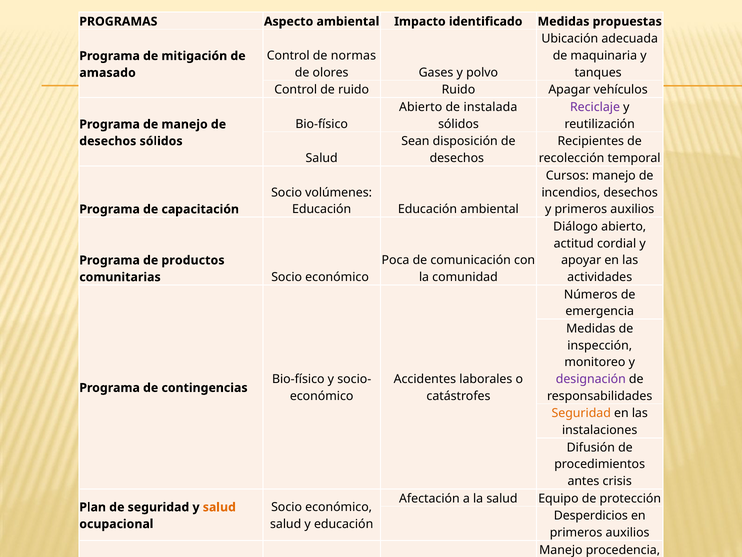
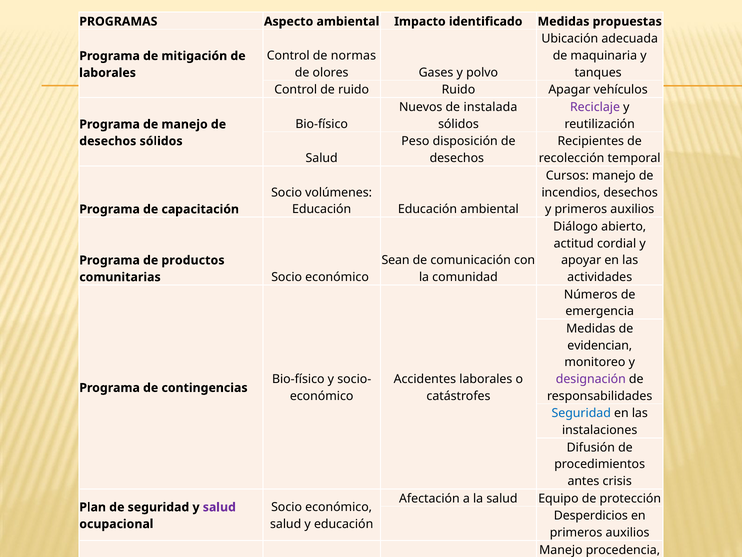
amasado at (108, 73): amasado -> laborales
Abierto at (421, 107): Abierto -> Nuevos
Sean: Sean -> Peso
Poca: Poca -> Sean
inspección: inspección -> evidencian
Seguridad at (581, 413) colour: orange -> blue
salud at (219, 507) colour: orange -> purple
